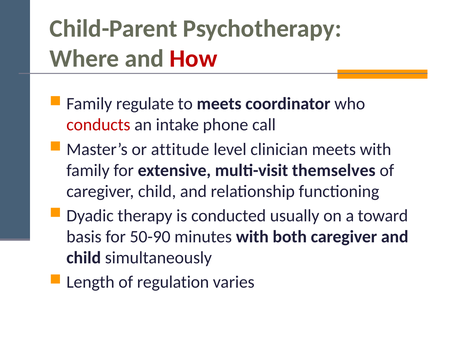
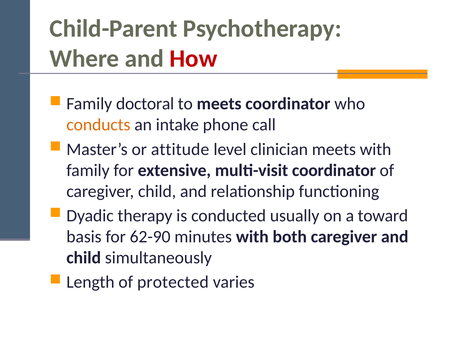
regulate: regulate -> doctoral
conducts colour: red -> orange
multi-visit themselves: themselves -> coordinator
50-90: 50-90 -> 62-90
regulation: regulation -> protected
